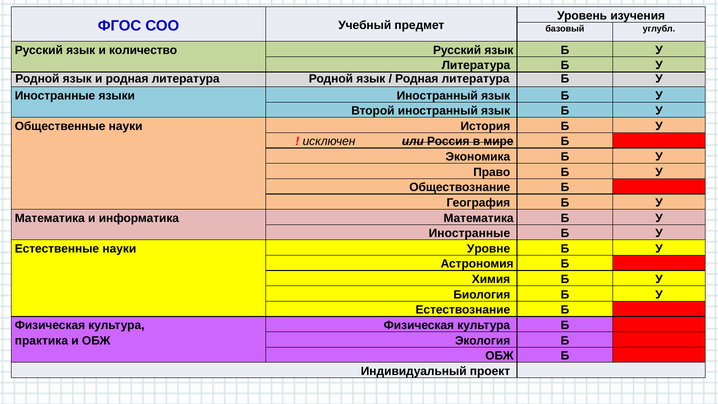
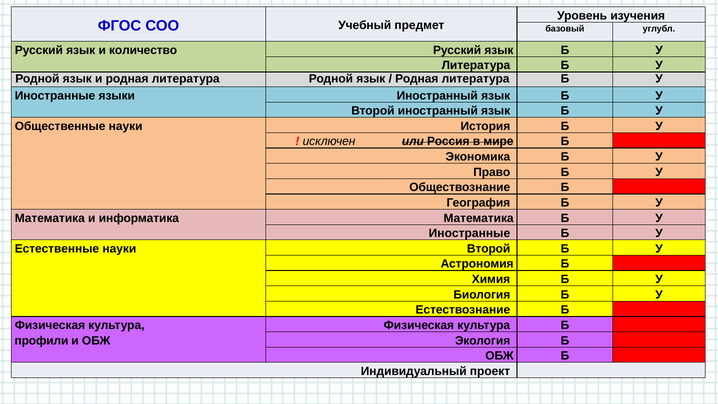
науки Уровне: Уровне -> Второй
практика: практика -> профили
